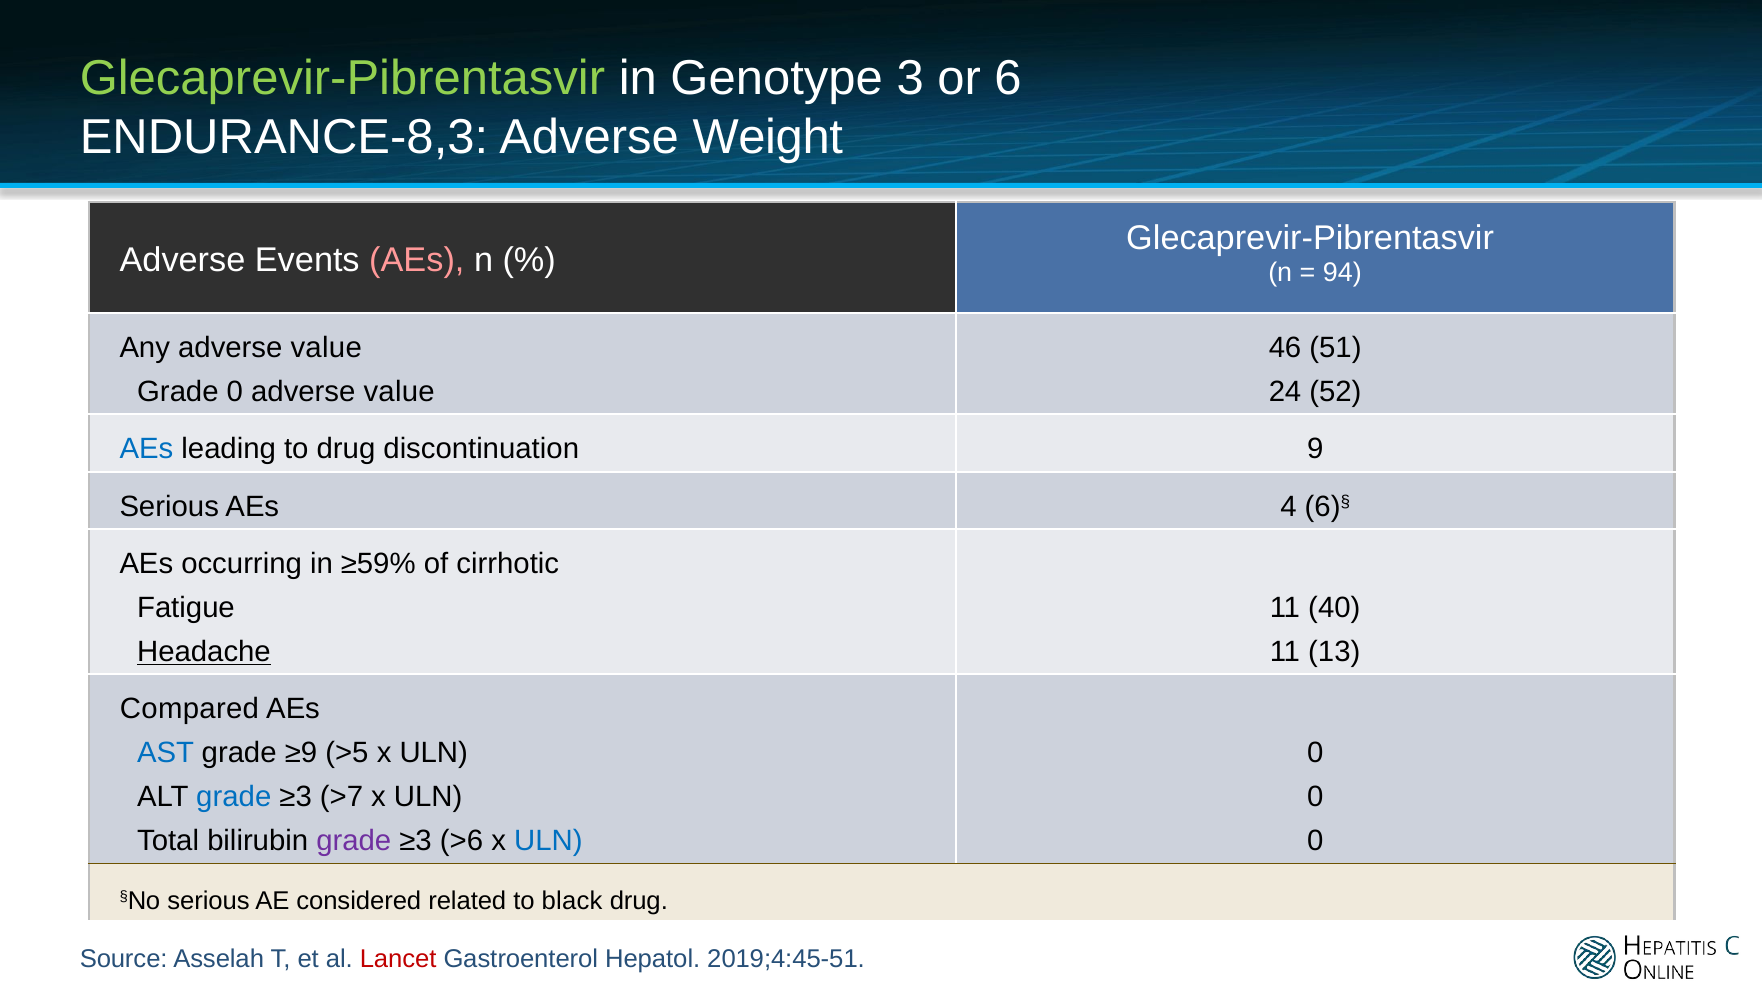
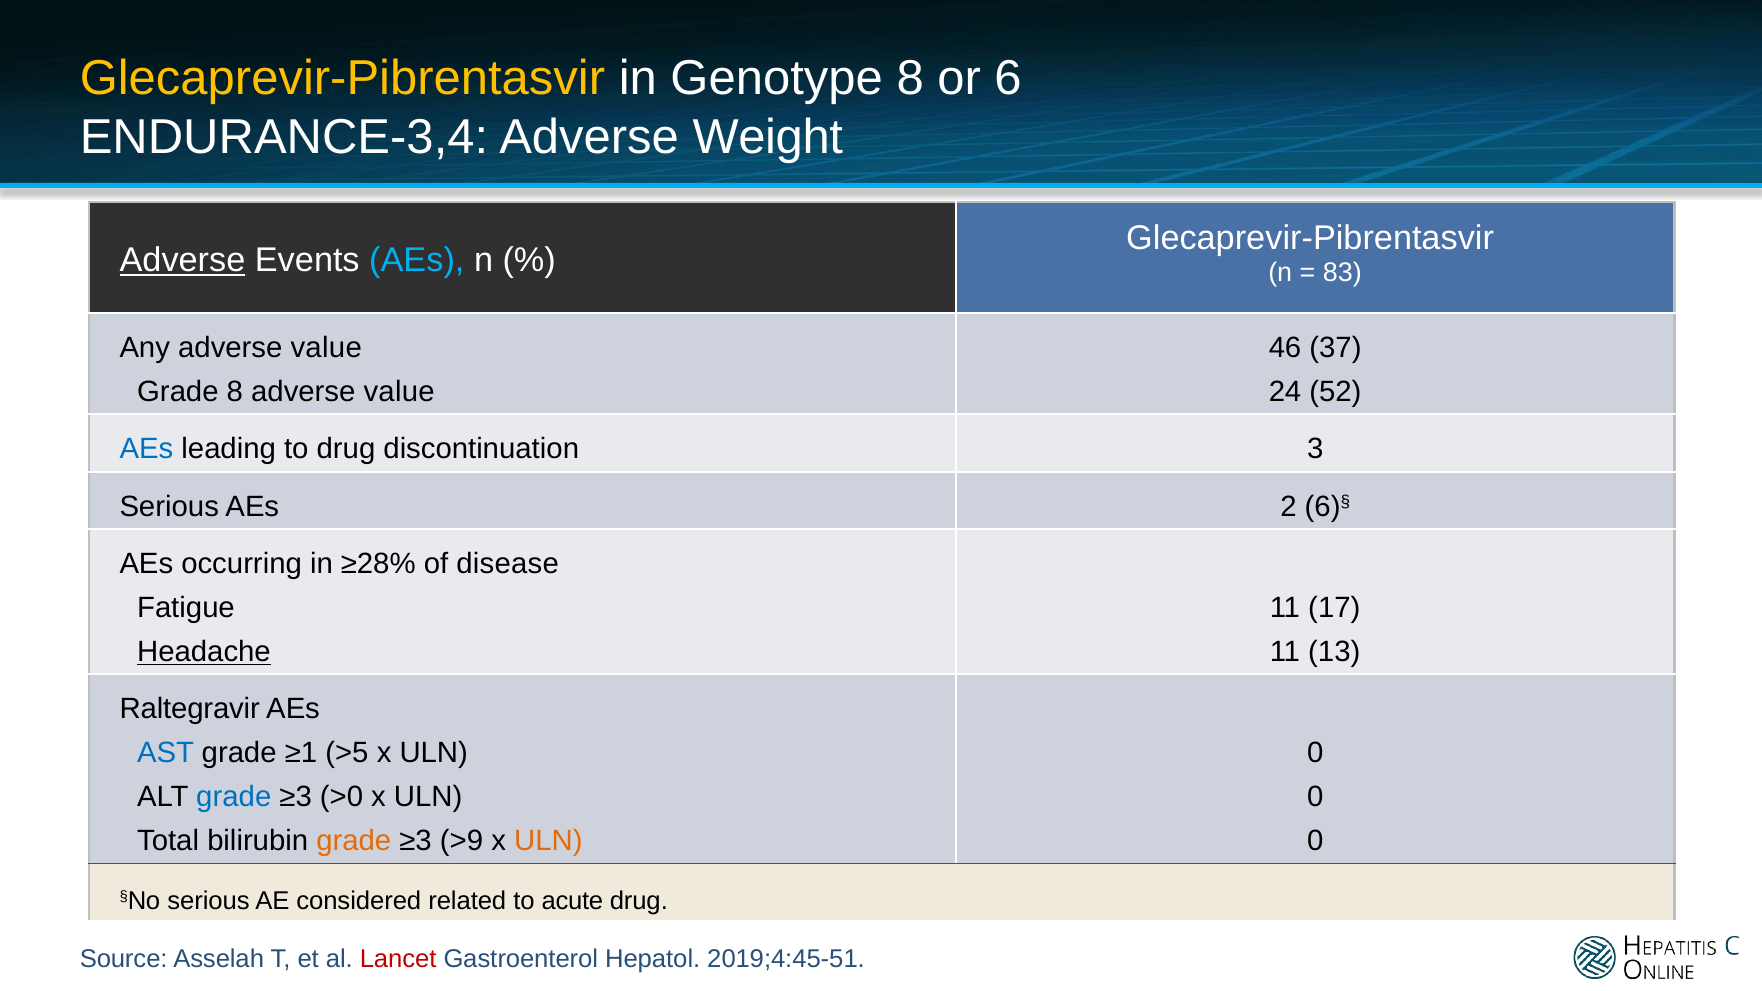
Glecaprevir-Pibrentasvir at (342, 79) colour: light green -> yellow
Genotype 3: 3 -> 8
ENDURANCE-8,3: ENDURANCE-8,3 -> ENDURANCE-3,4
Adverse at (182, 261) underline: none -> present
AEs at (417, 261) colour: pink -> light blue
94: 94 -> 83
51: 51 -> 37
Grade 0: 0 -> 8
9: 9 -> 3
4: 4 -> 2
≥59%: ≥59% -> ≥28%
cirrhotic: cirrhotic -> disease
40: 40 -> 17
Compared: Compared -> Raltegravir
≥9: ≥9 -> ≥1
>7: >7 -> >0
grade at (354, 841) colour: purple -> orange
>6: >6 -> >9
ULN at (548, 841) colour: blue -> orange
black: black -> acute
